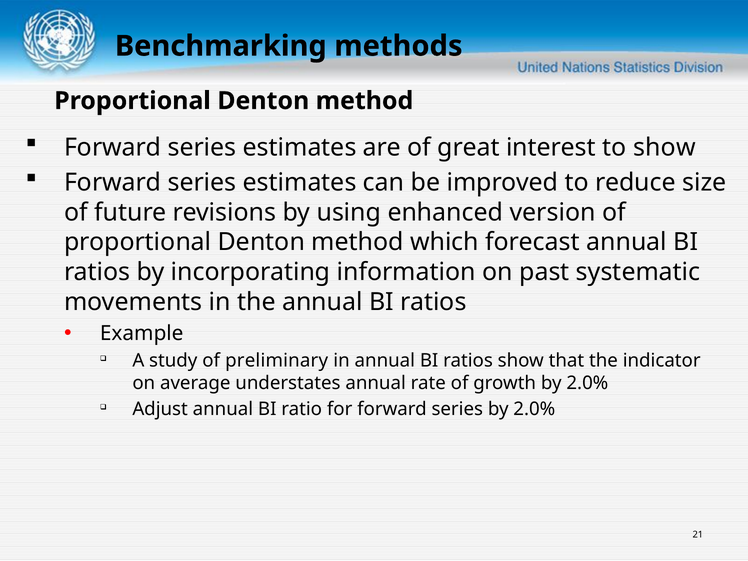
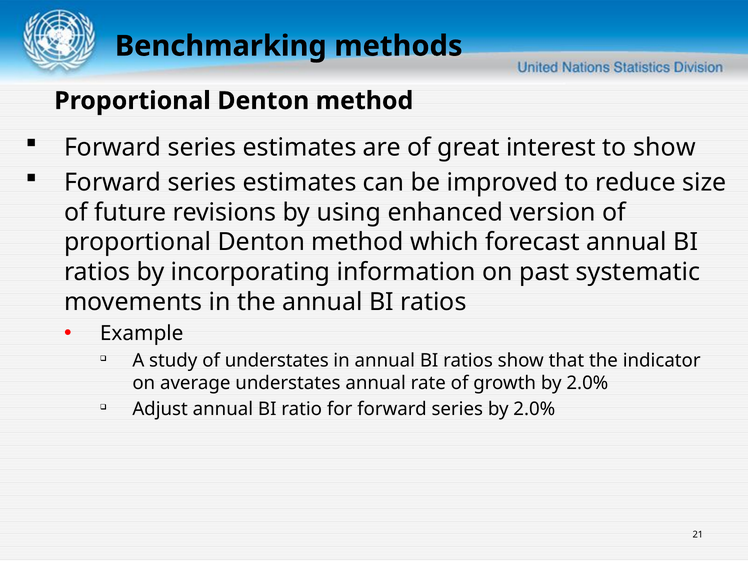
of preliminary: preliminary -> understates
